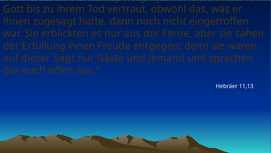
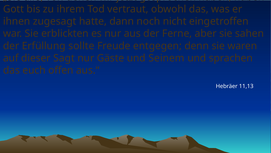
Erfüllung ihnen: ihnen -> sollte
Jemand: Jemand -> Seinem
